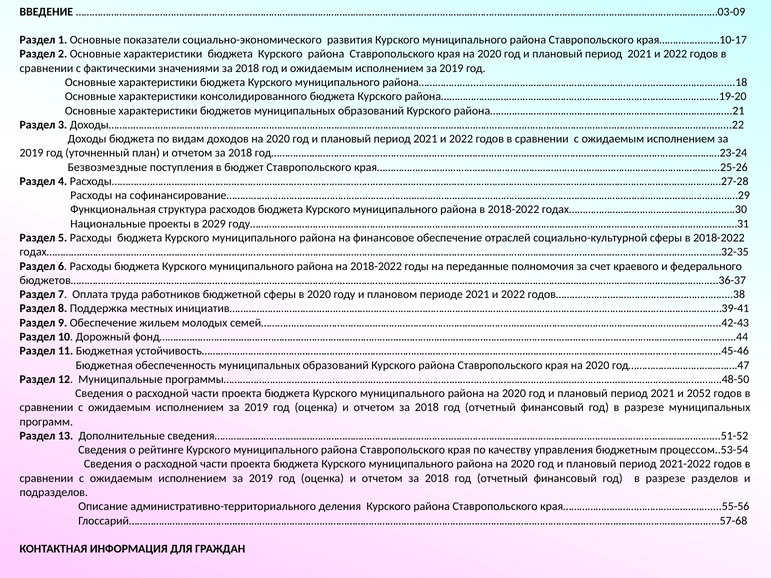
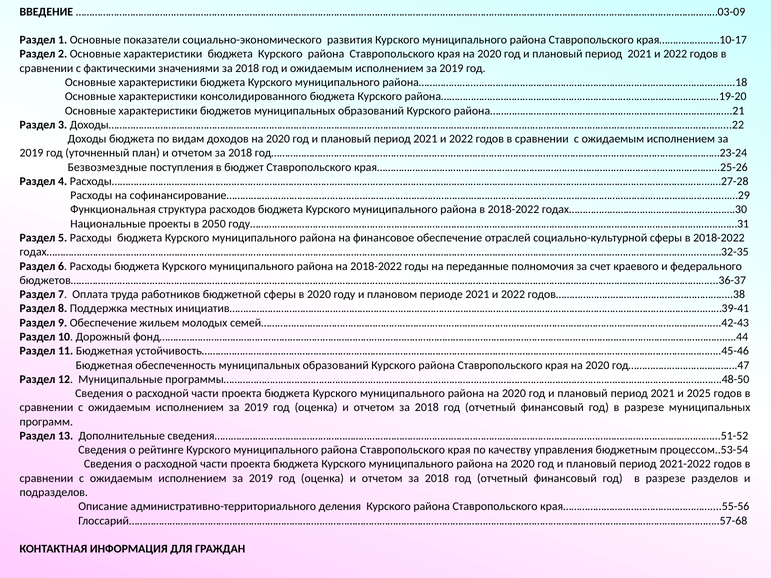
2029: 2029 -> 2050
2052: 2052 -> 2025
